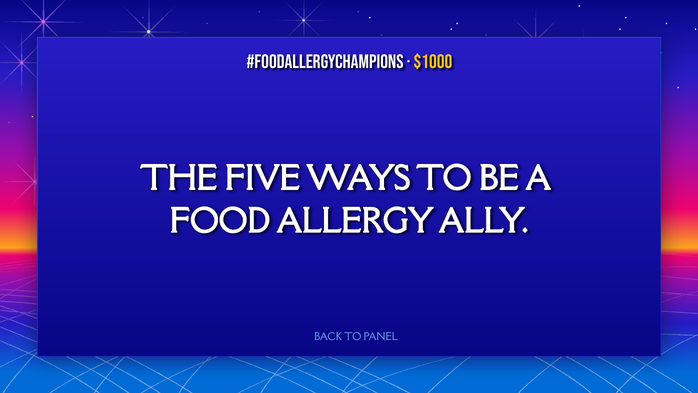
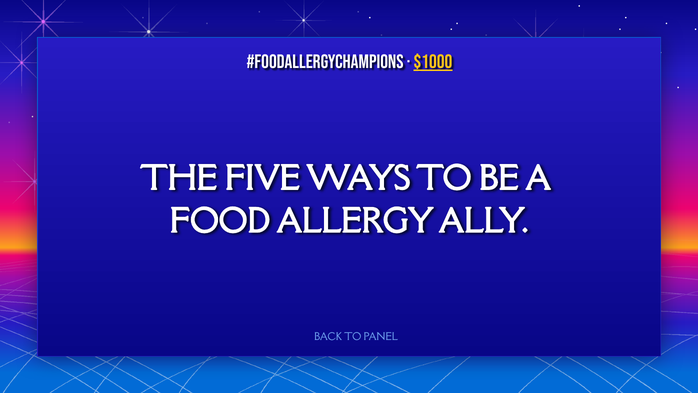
$1000 underline: none -> present
